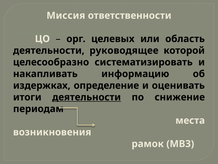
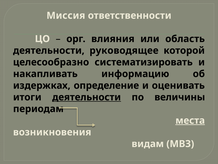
целевых: целевых -> влияния
снижение: снижение -> величины
места underline: none -> present
рамок: рамок -> видам
